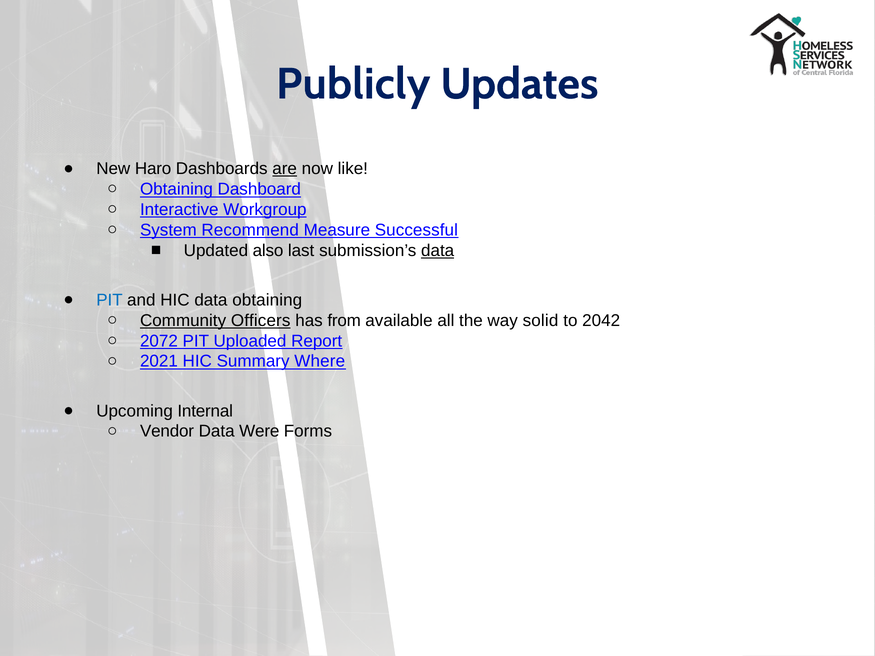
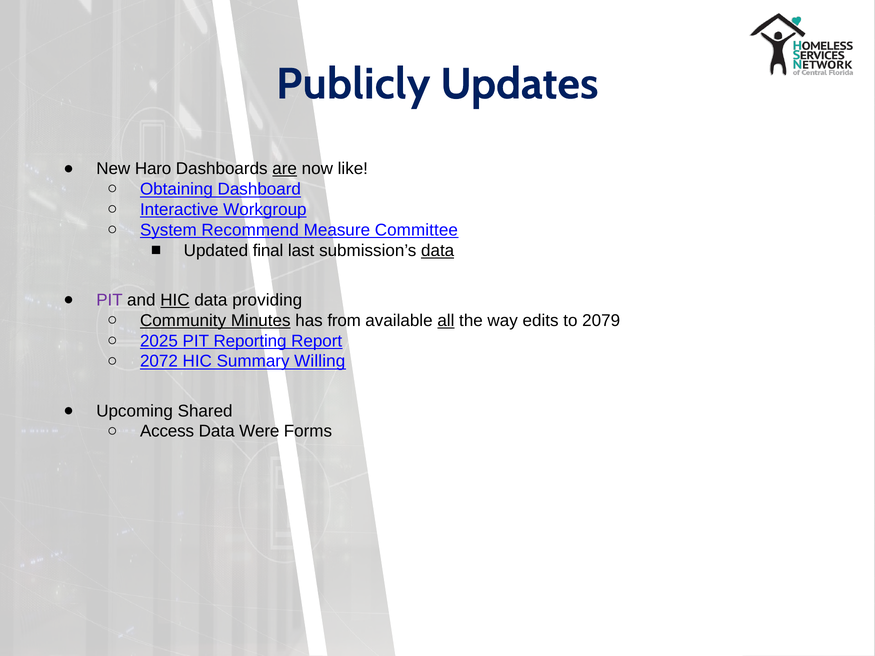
Successful: Successful -> Committee
also: also -> final
PIT at (109, 300) colour: blue -> purple
HIC at (175, 300) underline: none -> present
data obtaining: obtaining -> providing
Officers: Officers -> Minutes
all underline: none -> present
solid: solid -> edits
2042: 2042 -> 2079
2072: 2072 -> 2025
Uploaded: Uploaded -> Reporting
2021: 2021 -> 2072
Where: Where -> Willing
Internal: Internal -> Shared
Vendor: Vendor -> Access
